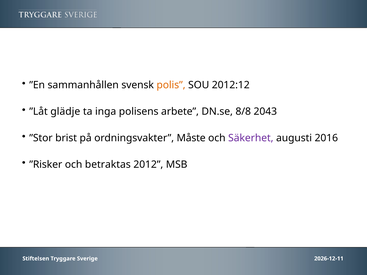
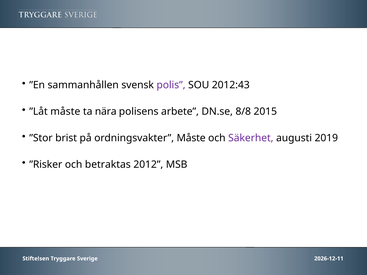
polis colour: orange -> purple
2012:12: 2012:12 -> 2012:43
”Låt glädje: glädje -> måste
inga: inga -> nära
2043: 2043 -> 2015
2016: 2016 -> 2019
